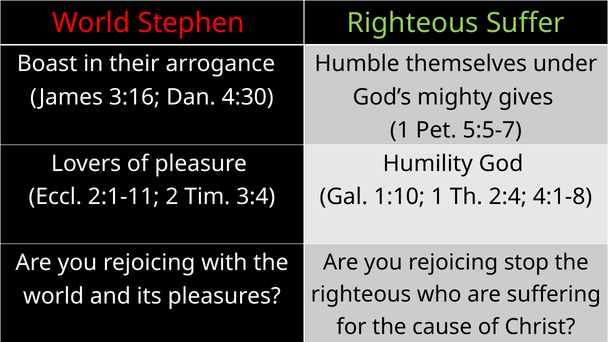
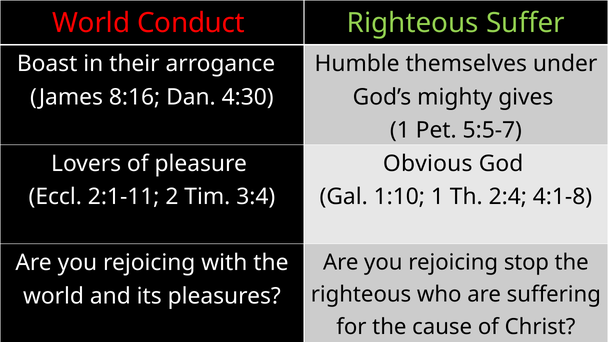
Stephen: Stephen -> Conduct
3:16: 3:16 -> 8:16
Humility: Humility -> Obvious
